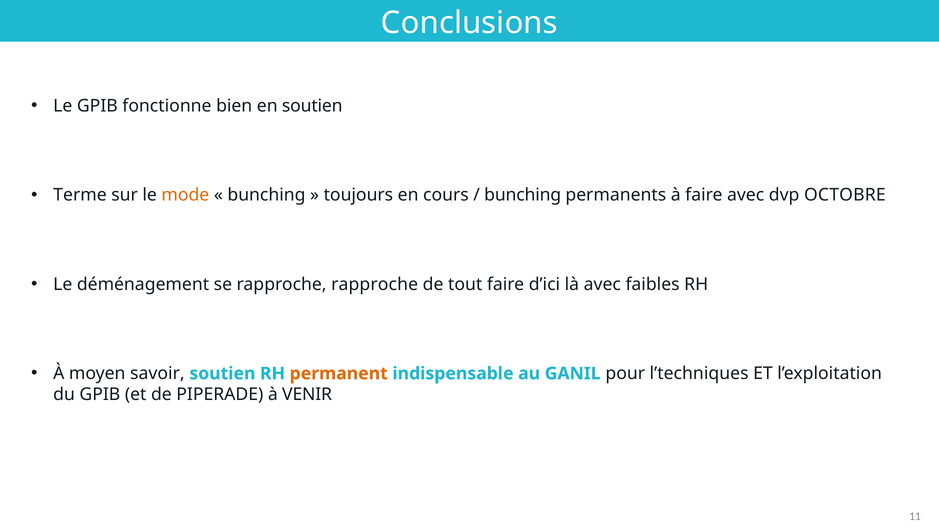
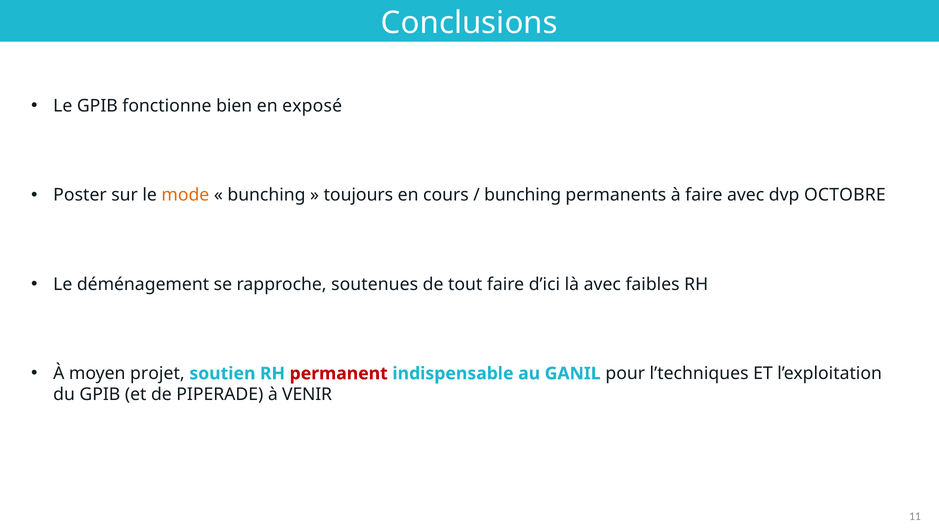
en soutien: soutien -> exposé
Terme: Terme -> Poster
rapproche rapproche: rapproche -> soutenues
savoir: savoir -> projet
permanent colour: orange -> red
